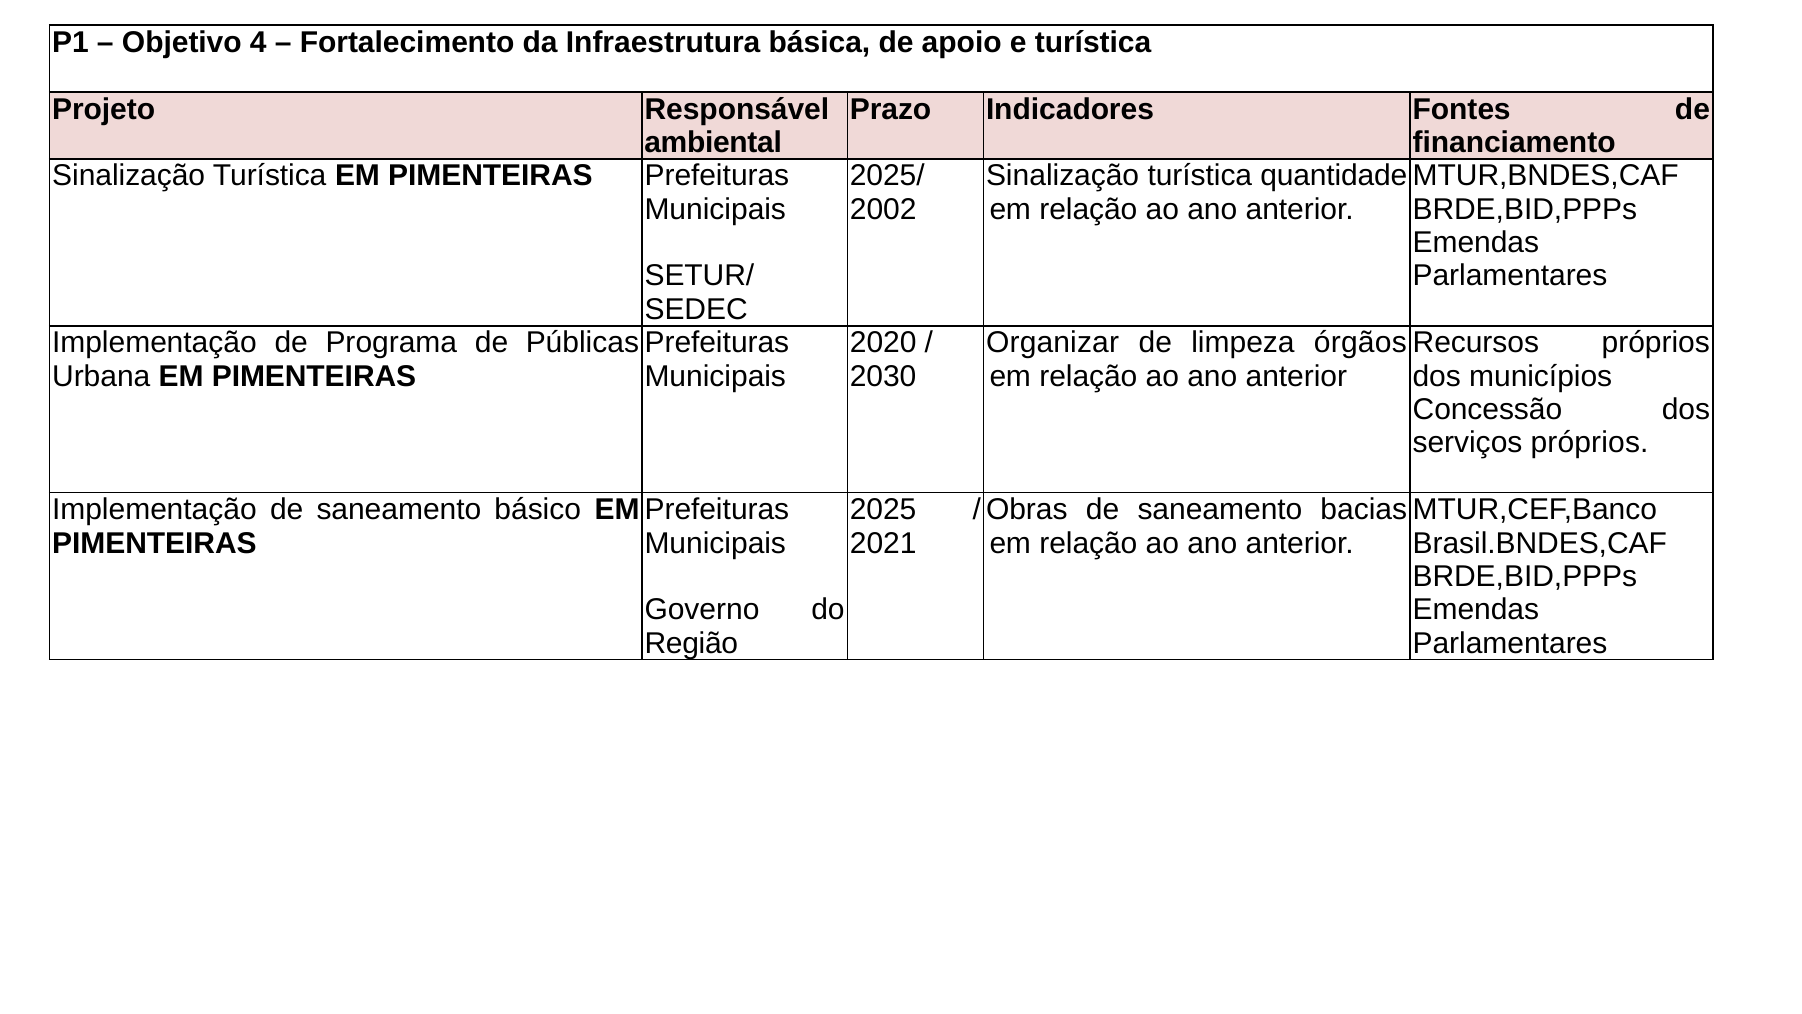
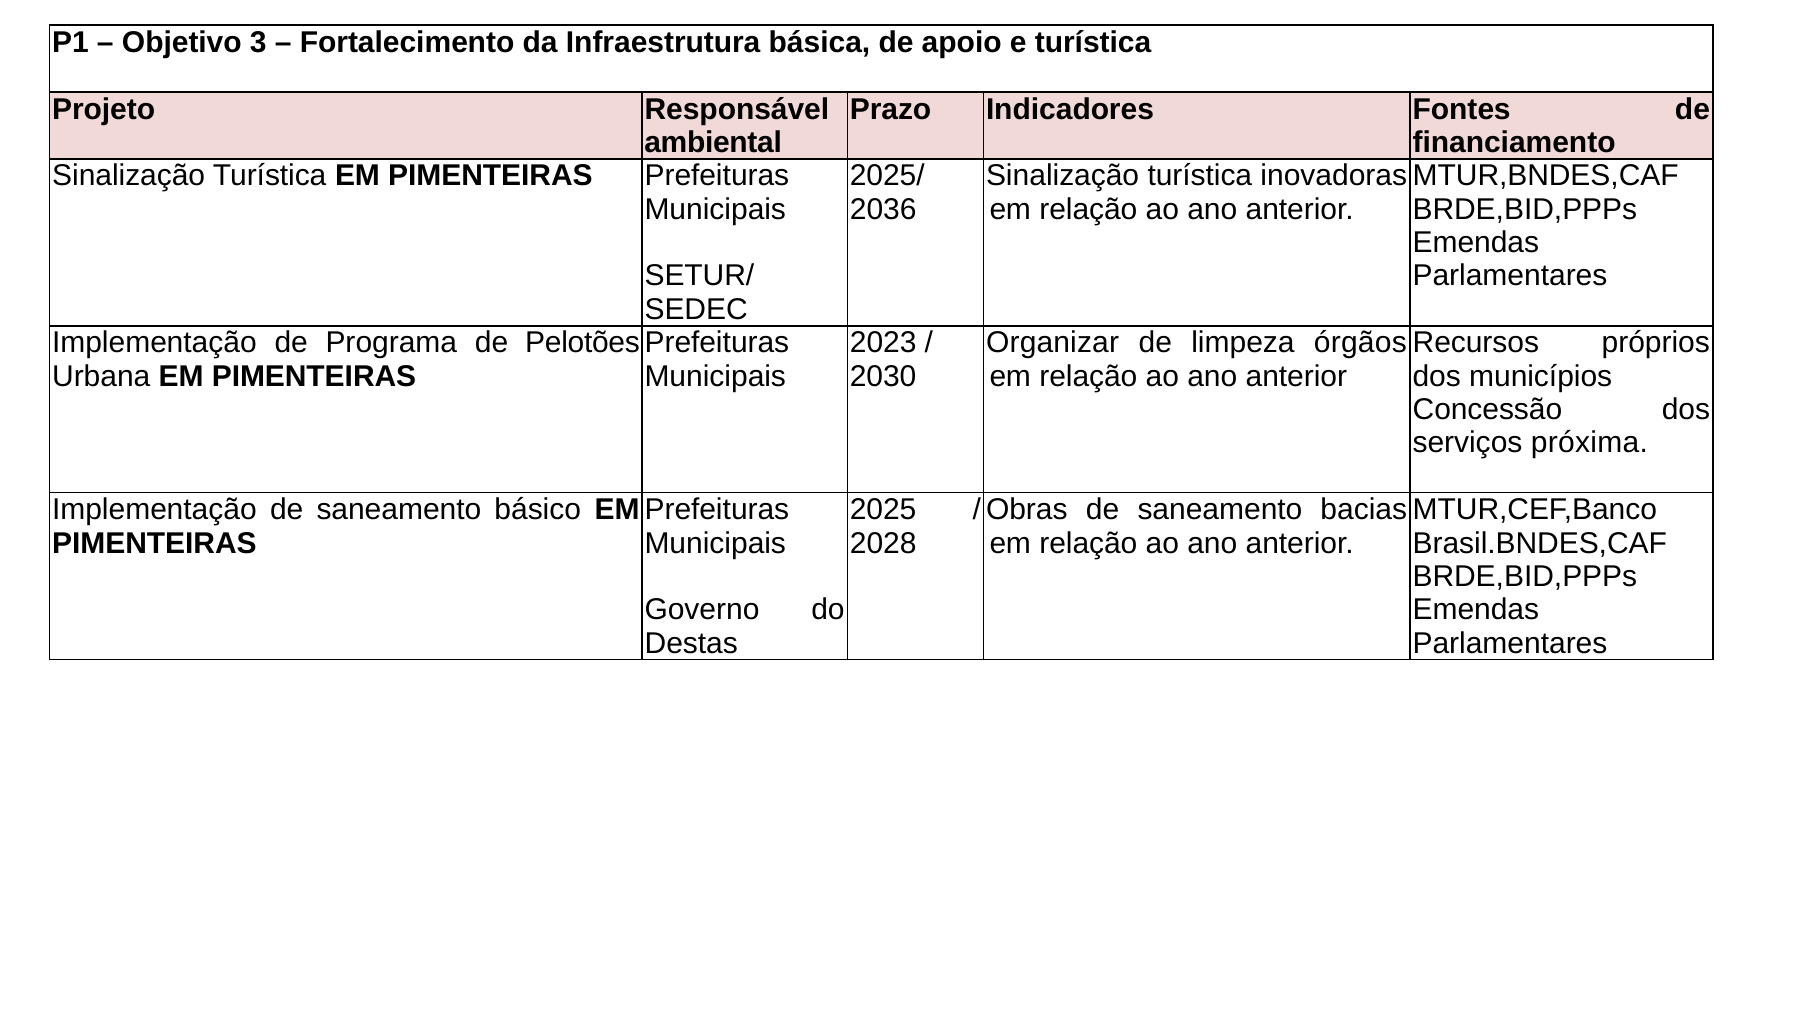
4: 4 -> 3
quantidade: quantidade -> inovadoras
2002: 2002 -> 2036
Públicas: Públicas -> Pelotões
2020: 2020 -> 2023
serviços próprios: próprios -> próxima
2021: 2021 -> 2028
Região: Região -> Destas
